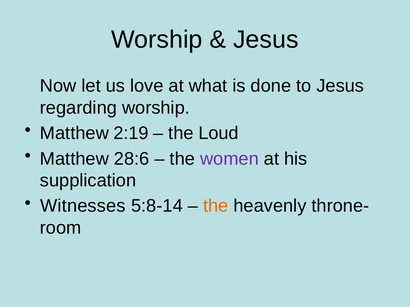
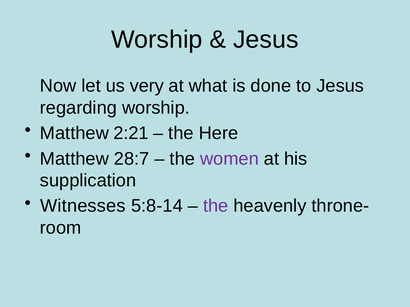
love: love -> very
2:19: 2:19 -> 2:21
Loud: Loud -> Here
28:6: 28:6 -> 28:7
the at (216, 206) colour: orange -> purple
